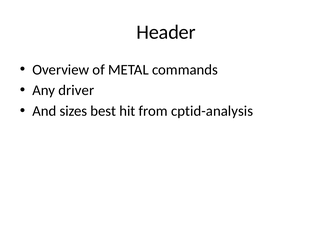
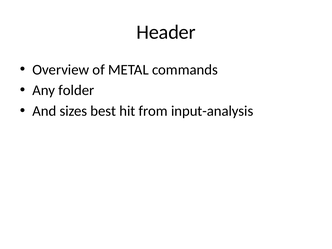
driver: driver -> folder
cptid-analysis: cptid-analysis -> input-analysis
